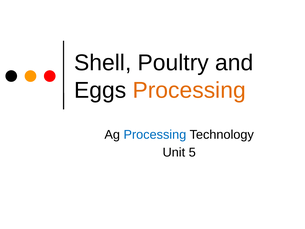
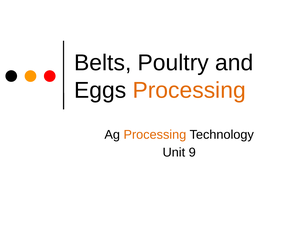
Shell: Shell -> Belts
Processing at (155, 135) colour: blue -> orange
5: 5 -> 9
